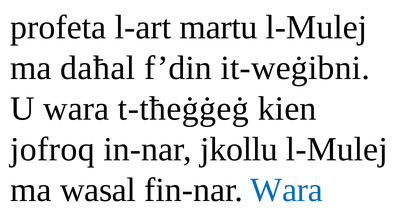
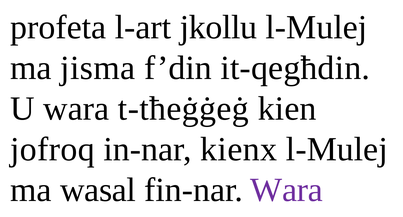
martu: martu -> jkollu
daħal: daħal -> jisma
it-weġibni: it-weġibni -> it-qegħdin
jkollu: jkollu -> kienx
Wara at (287, 190) colour: blue -> purple
